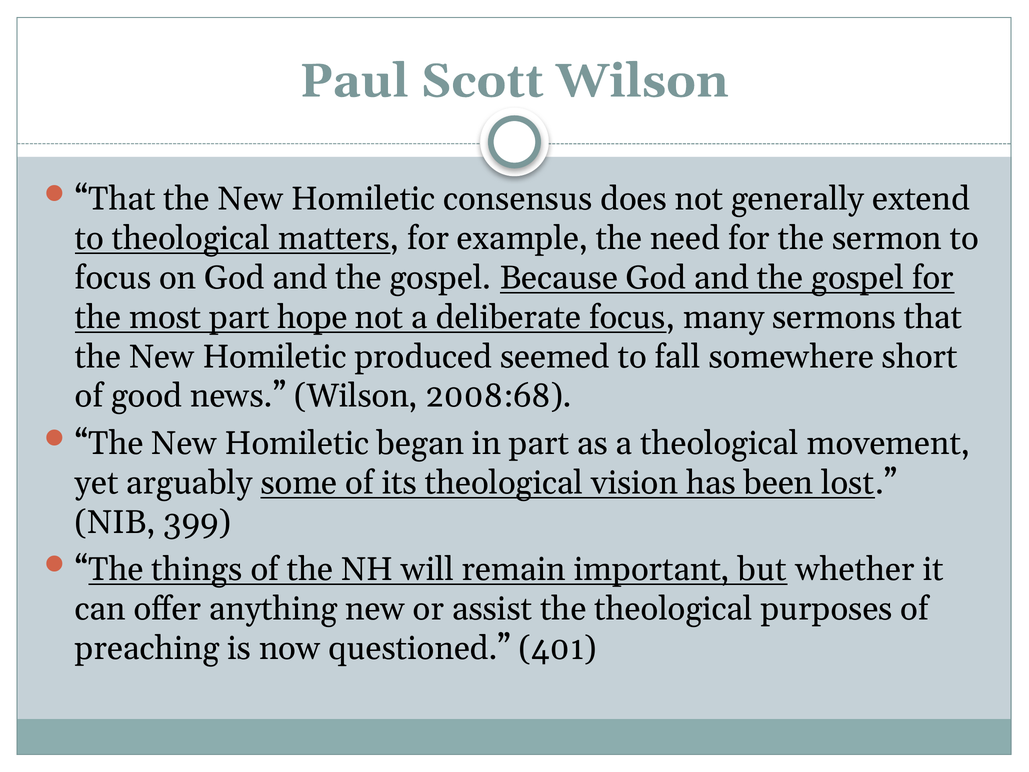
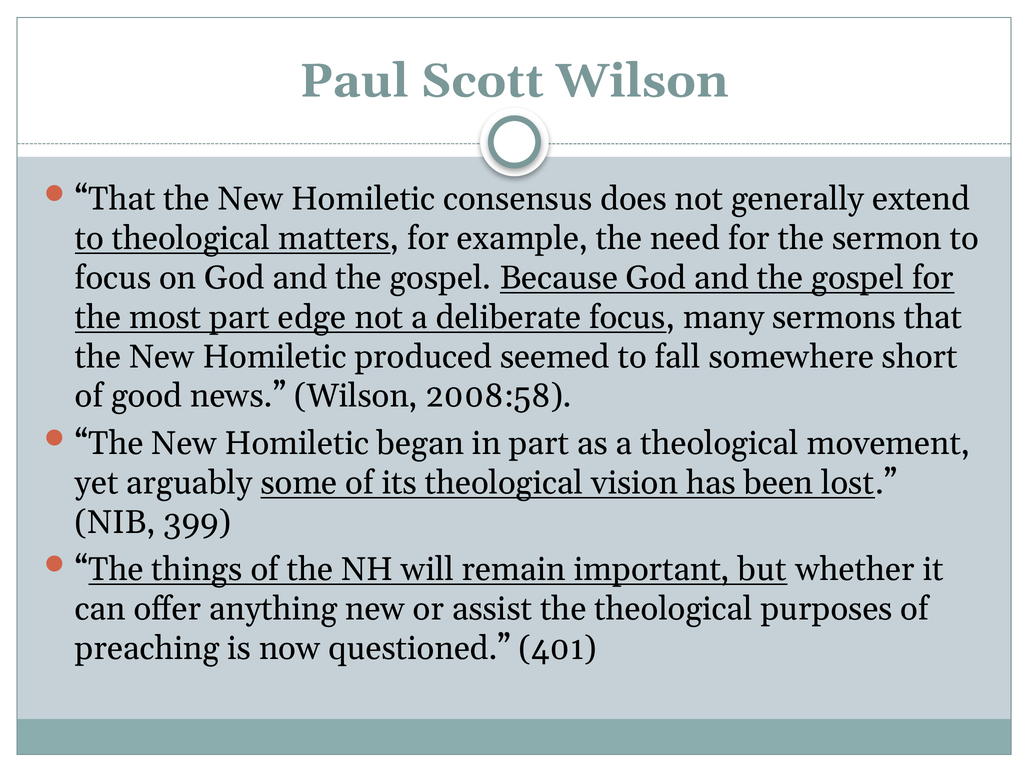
hope: hope -> edge
2008:68: 2008:68 -> 2008:58
